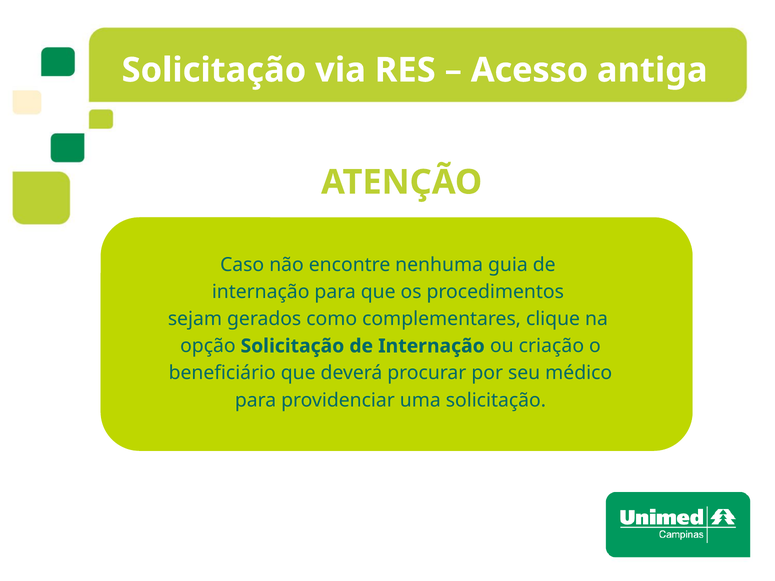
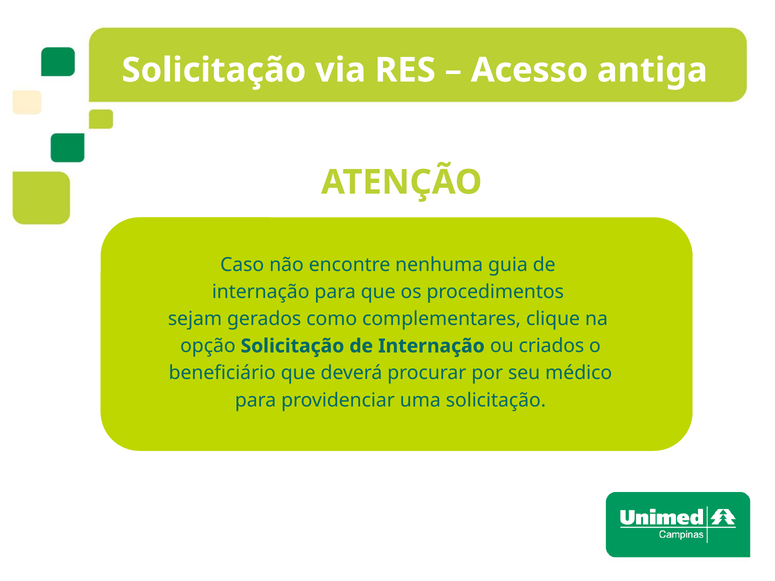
criação: criação -> criados
